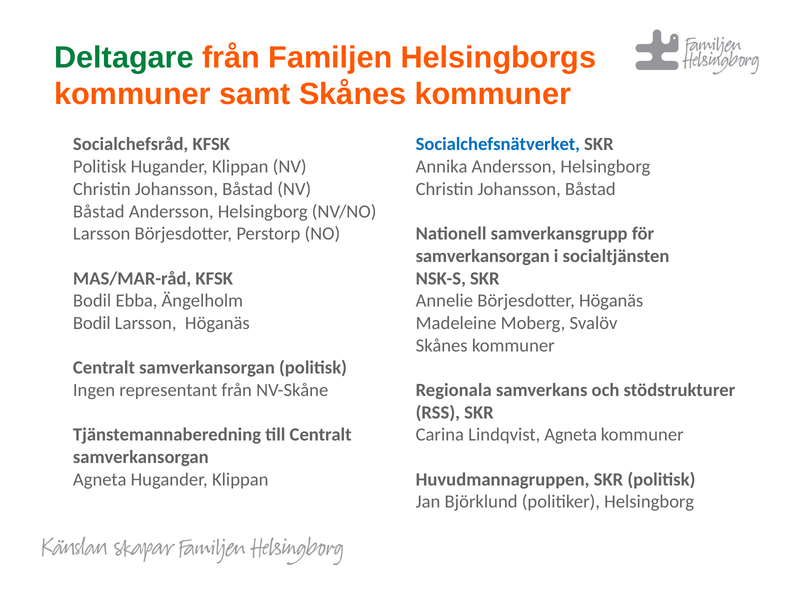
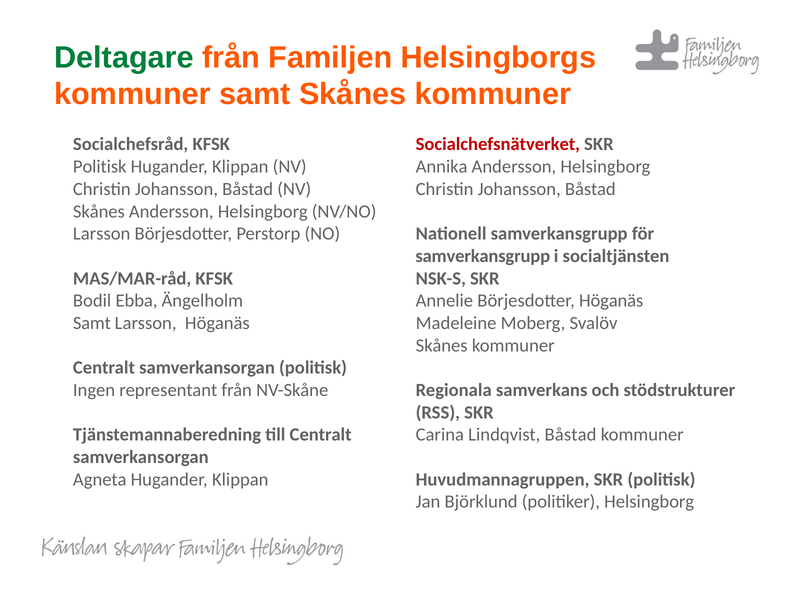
Socialchefsnätverket colour: blue -> red
Båstad at (99, 211): Båstad -> Skånes
samverkansorgan at (483, 256): samverkansorgan -> samverkansgrupp
Bodil at (92, 323): Bodil -> Samt
Lindqvist Agneta: Agneta -> Båstad
